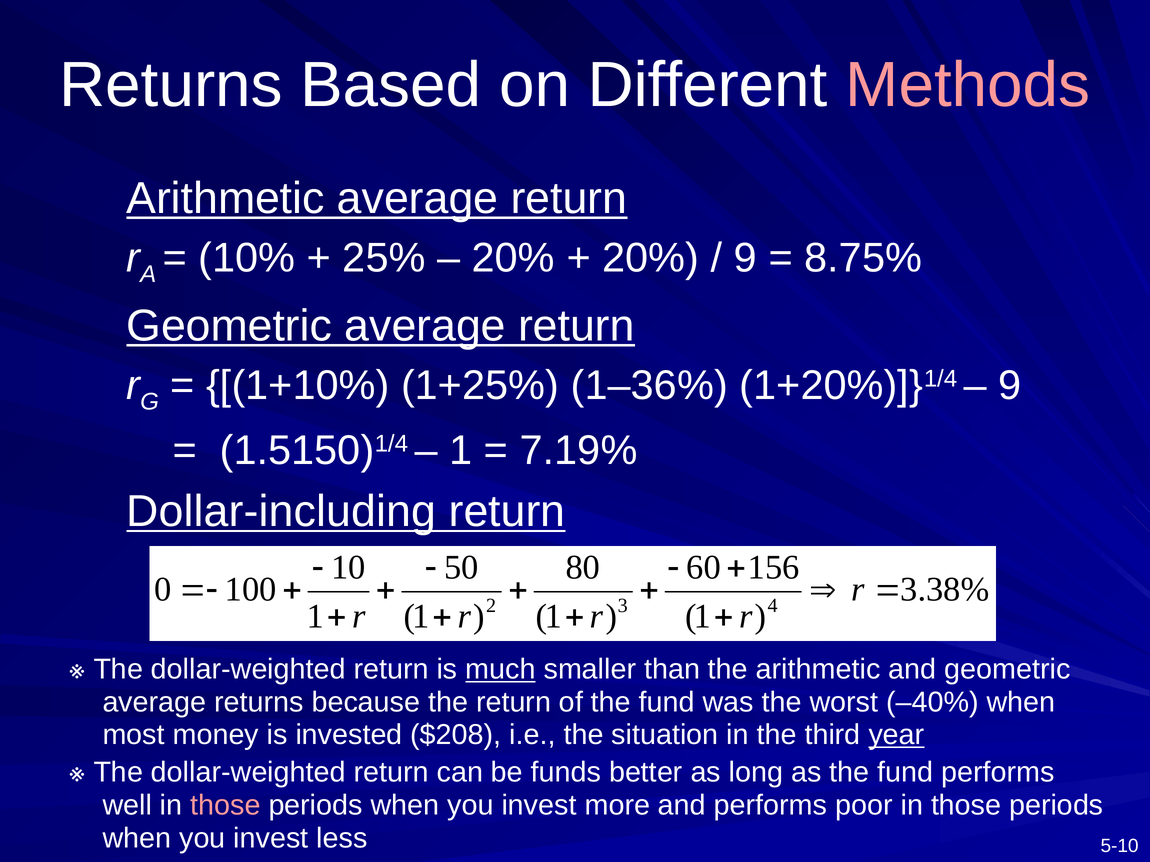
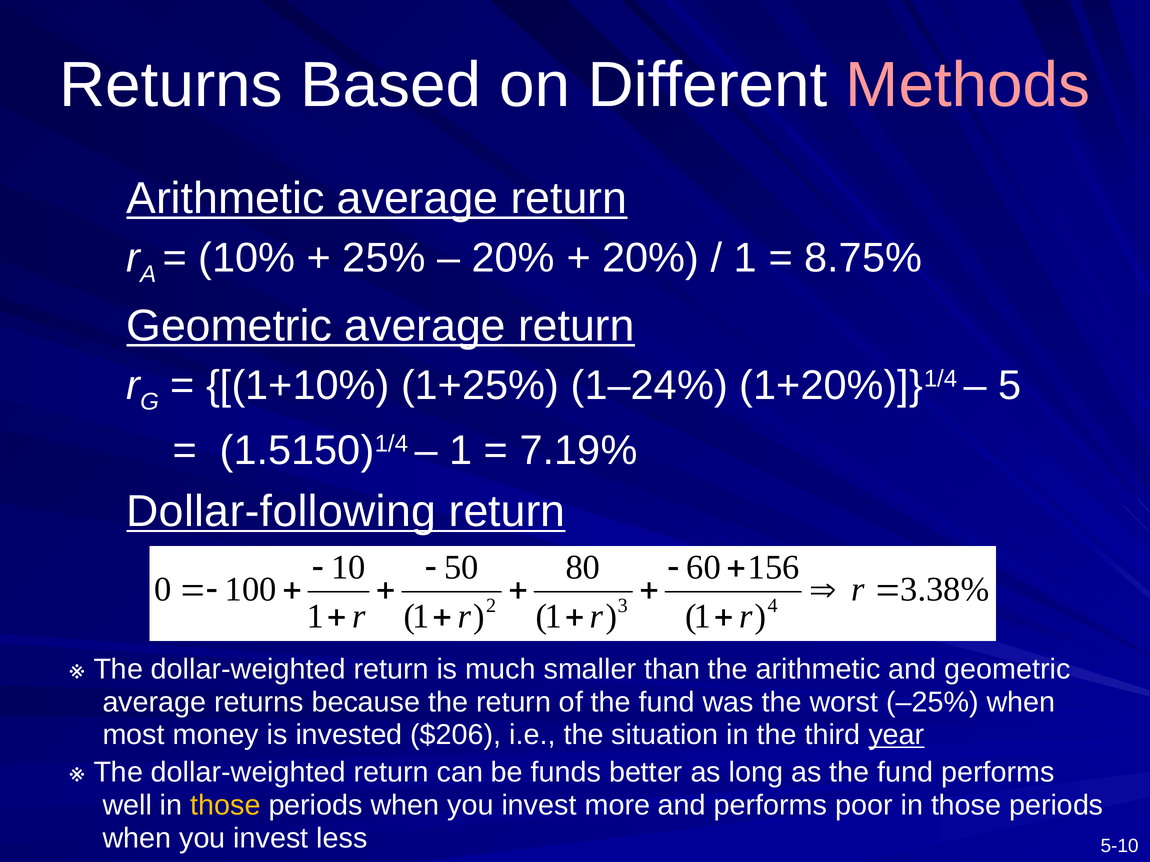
9 at (745, 258): 9 -> 1
1–36%: 1–36% -> 1–24%
9 at (1010, 386): 9 -> 5
Dollar-including: Dollar-including -> Dollar-following
much underline: present -> none
–40%: –40% -> –25%
$208: $208 -> $206
those at (225, 806) colour: pink -> yellow
